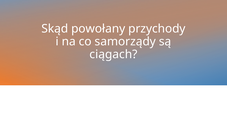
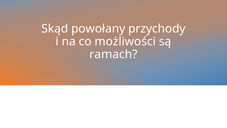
samorządy: samorządy -> możliwości
ciągach: ciągach -> ramach
